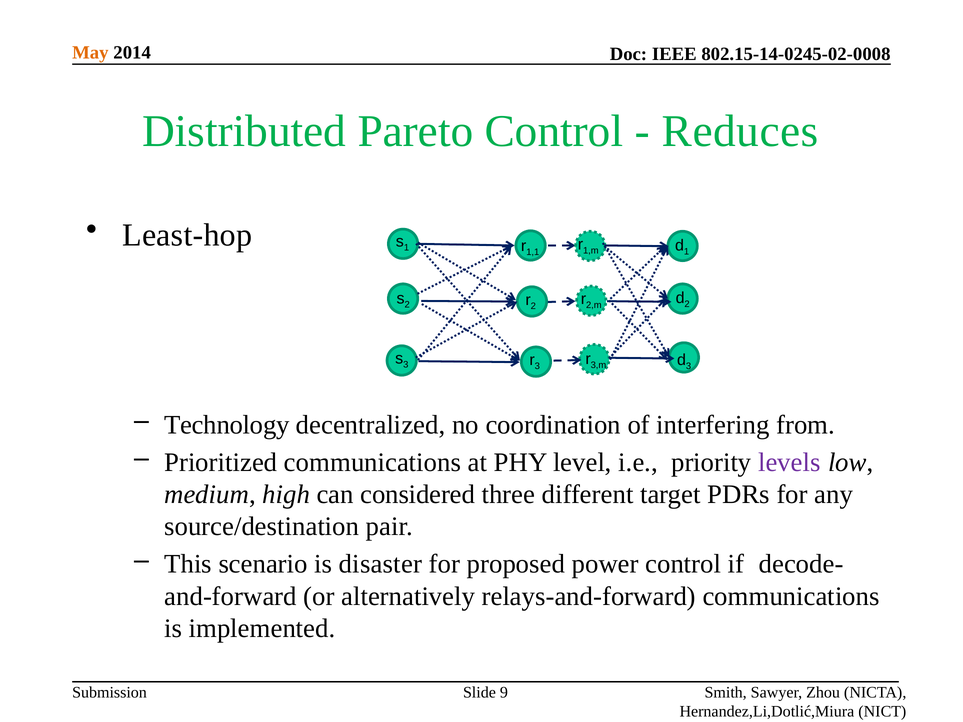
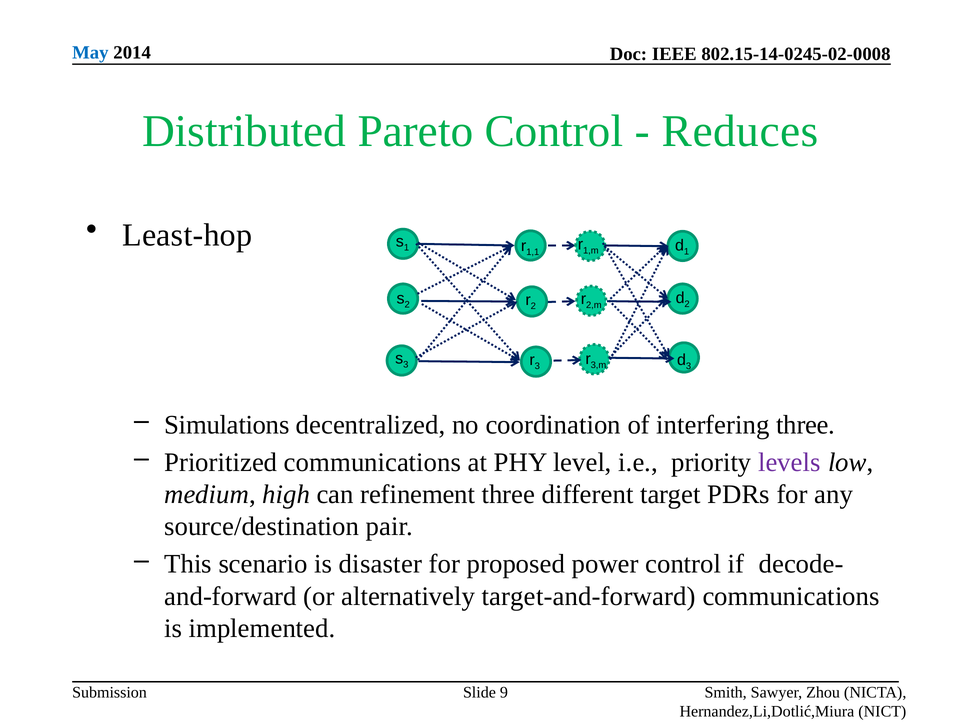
May colour: orange -> blue
Technology: Technology -> Simulations
interfering from: from -> three
considered: considered -> refinement
relays-and-forward: relays-and-forward -> target-and-forward
